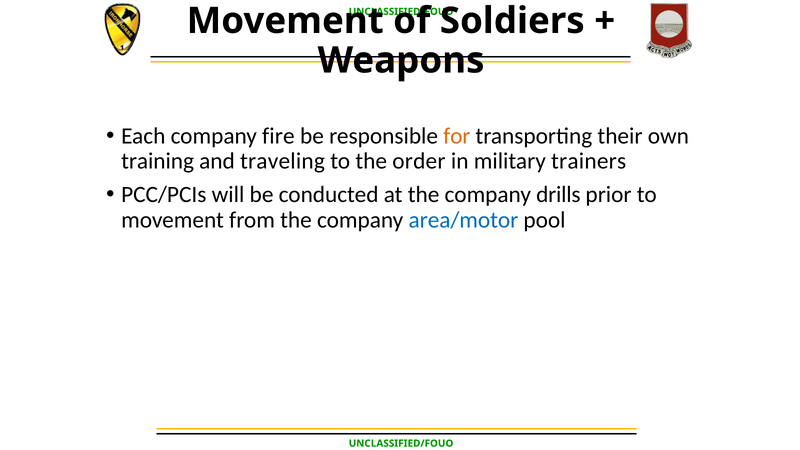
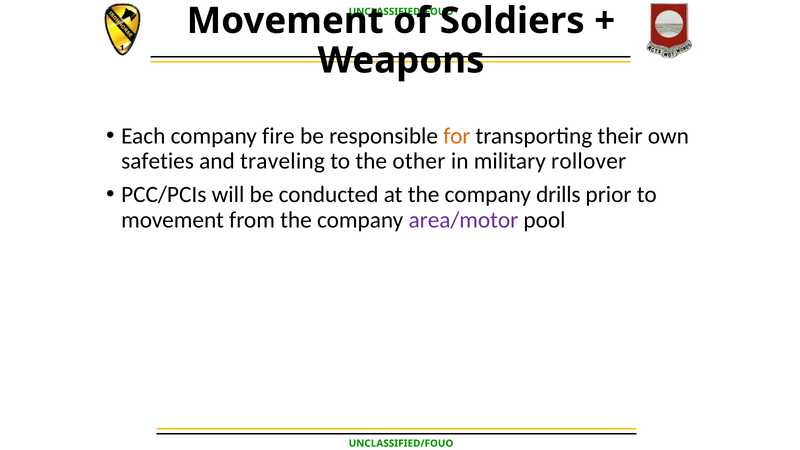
training: training -> safeties
order: order -> other
trainers: trainers -> rollover
area/motor colour: blue -> purple
